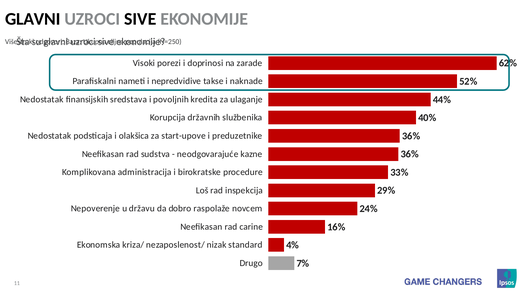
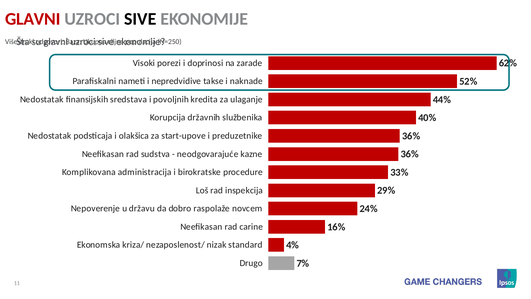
GLAVNI at (33, 19) colour: black -> red
